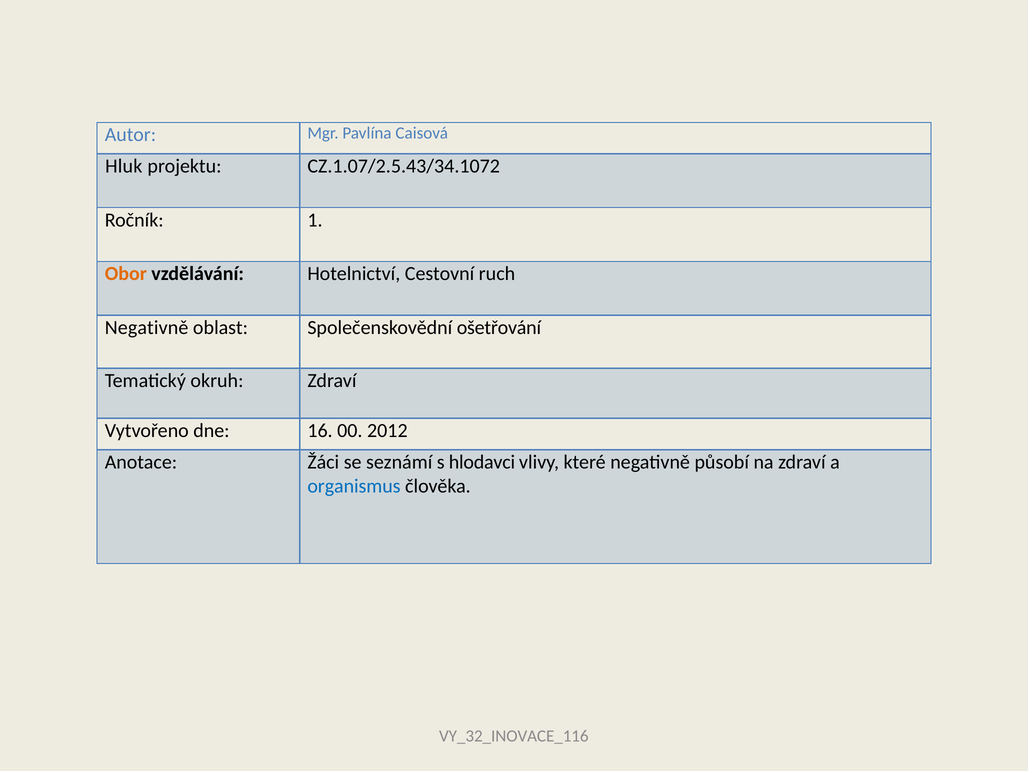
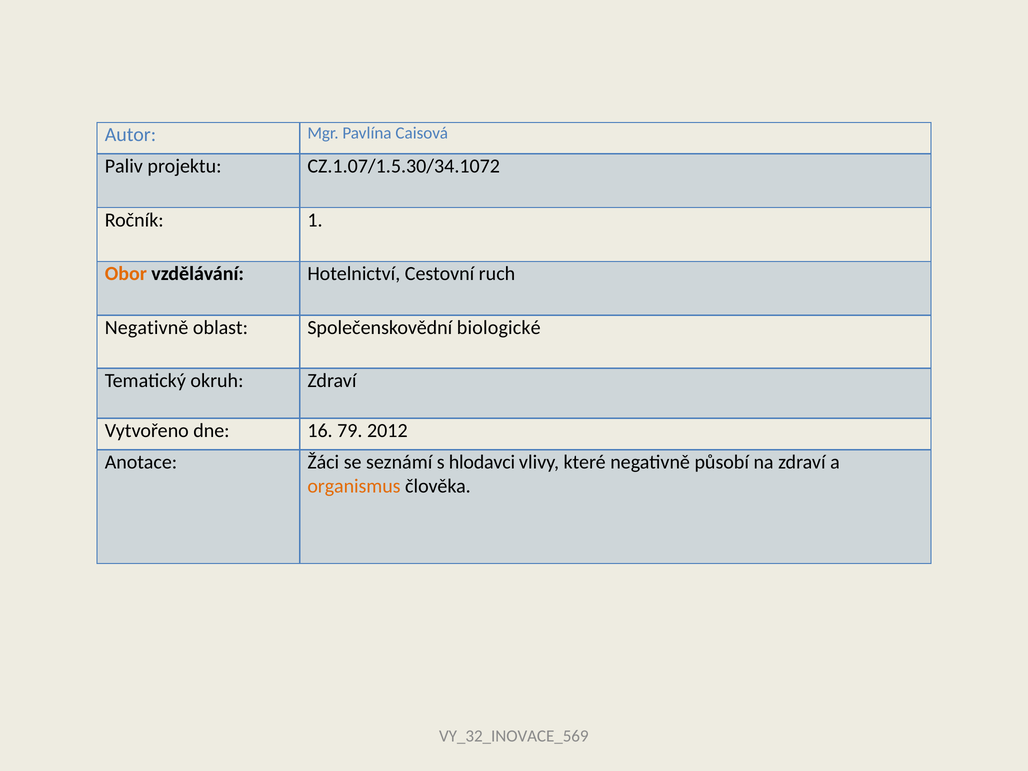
Hluk: Hluk -> Paliv
CZ.1.07/2.5.43/34.1072: CZ.1.07/2.5.43/34.1072 -> CZ.1.07/1.5.30/34.1072
ošetřování: ošetřování -> biologické
00: 00 -> 79
organismus colour: blue -> orange
VY_32_INOVACE_116: VY_32_INOVACE_116 -> VY_32_INOVACE_569
